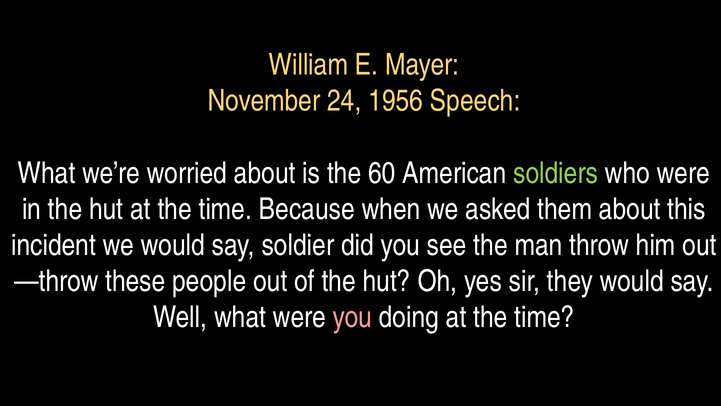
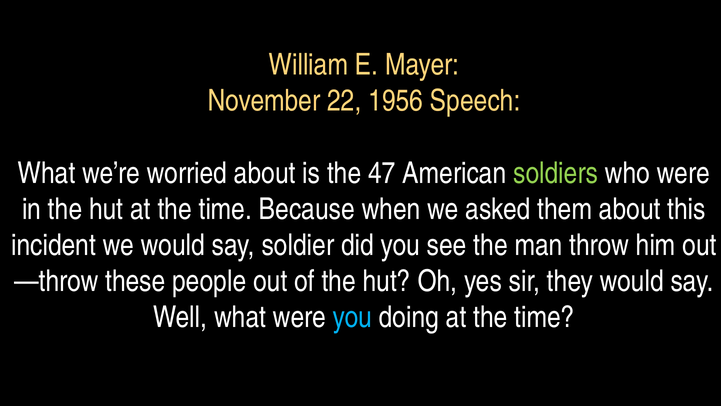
24: 24 -> 22
60: 60 -> 47
you at (352, 317) colour: pink -> light blue
